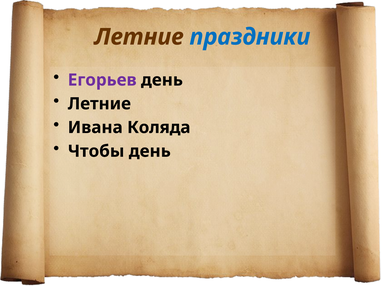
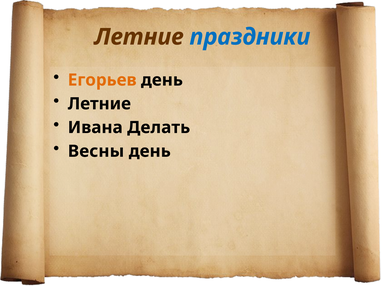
Егорьев colour: purple -> orange
Коляда: Коляда -> Делать
Чтобы: Чтобы -> Весны
